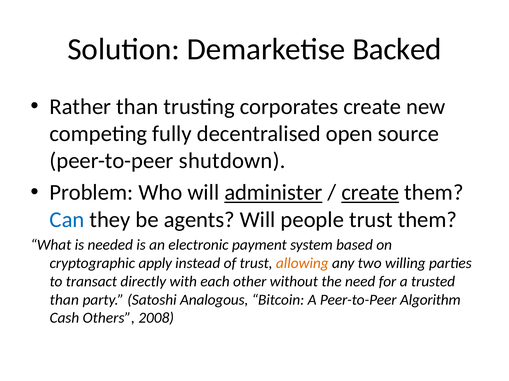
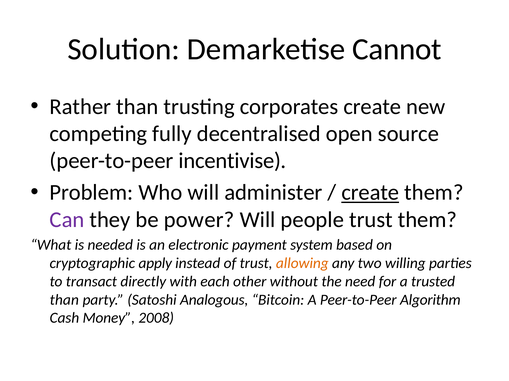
Backed: Backed -> Cannot
shutdown: shutdown -> incentivise
administer underline: present -> none
Can colour: blue -> purple
agents: agents -> power
Others: Others -> Money
